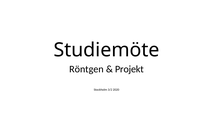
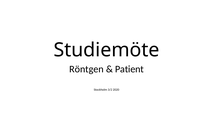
Projekt: Projekt -> Patient
